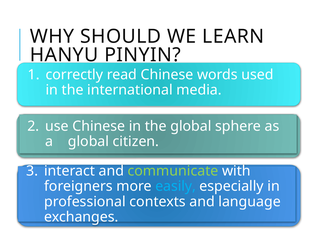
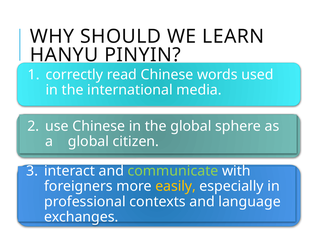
easily colour: light blue -> yellow
